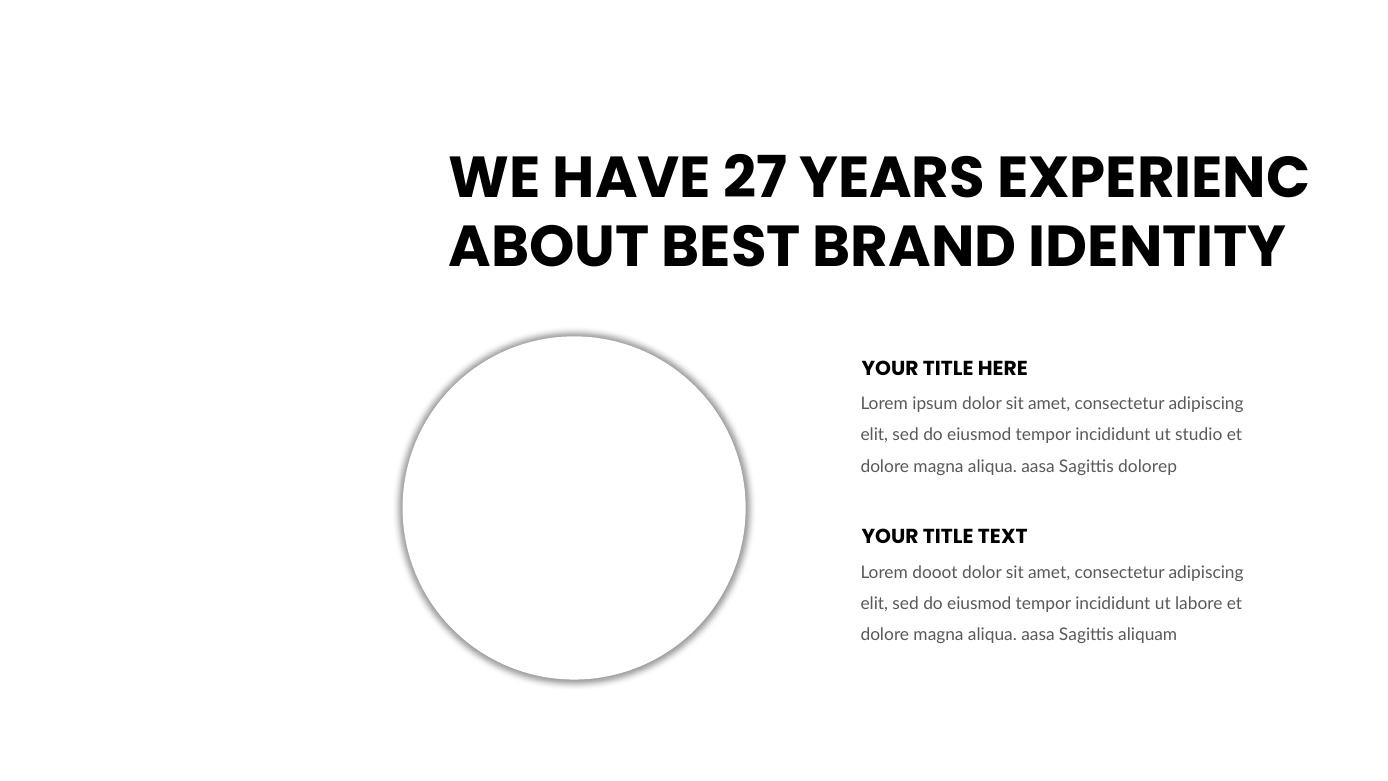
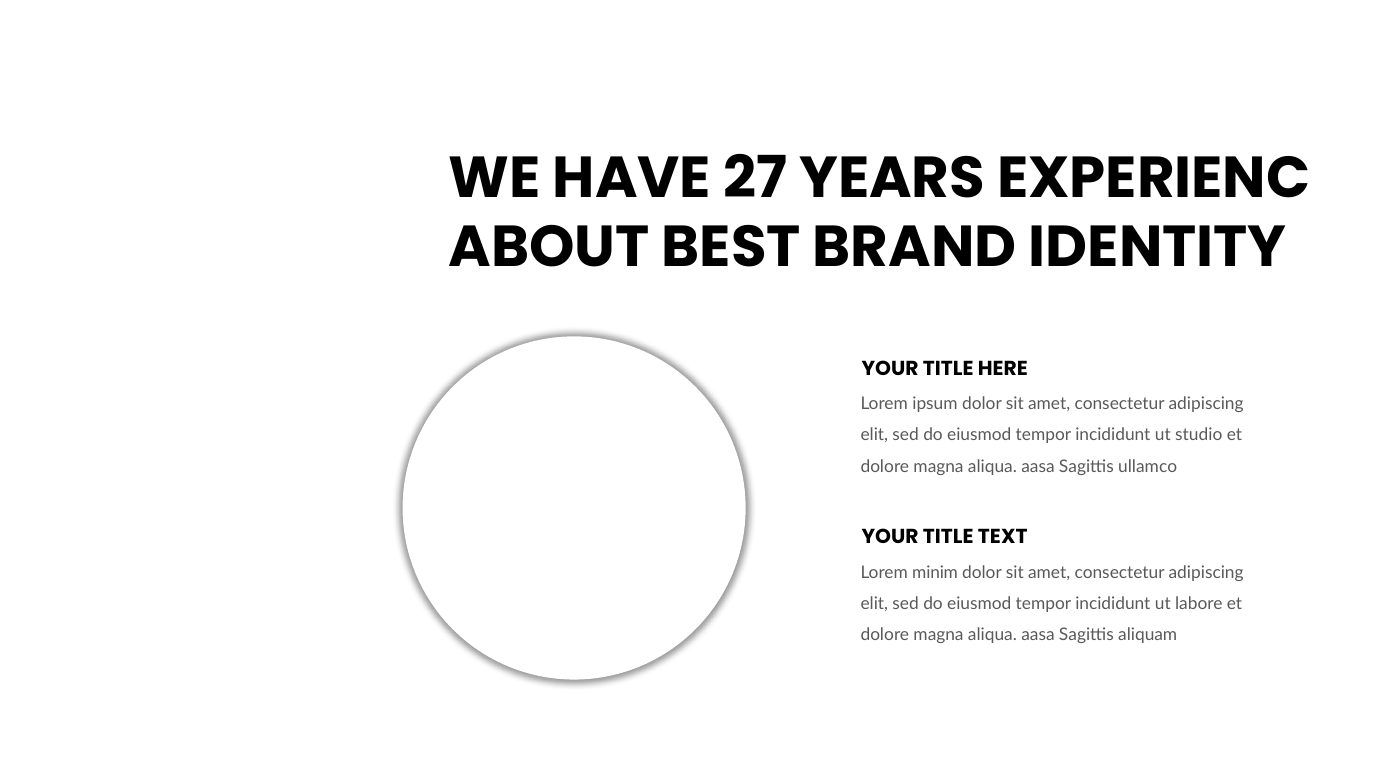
dolorep: dolorep -> ullamco
dooot: dooot -> minim
